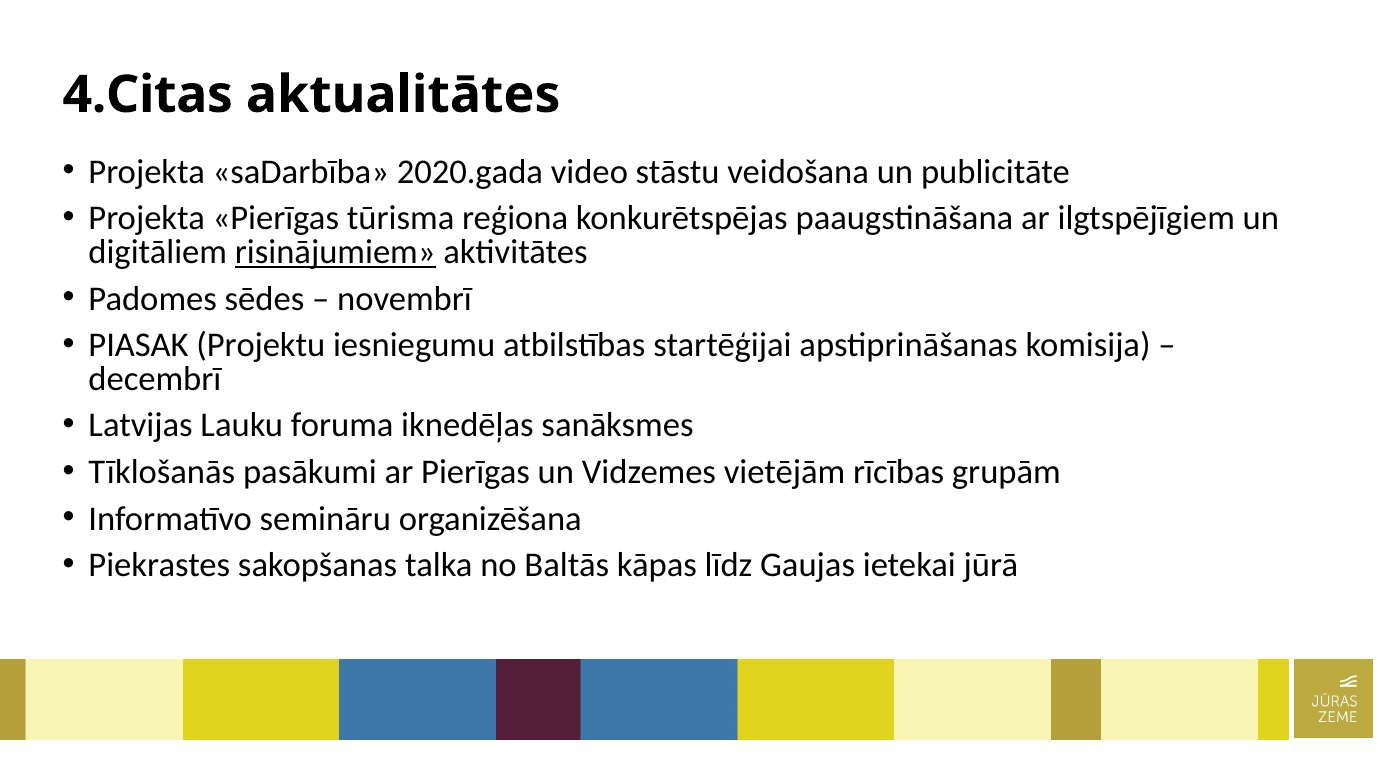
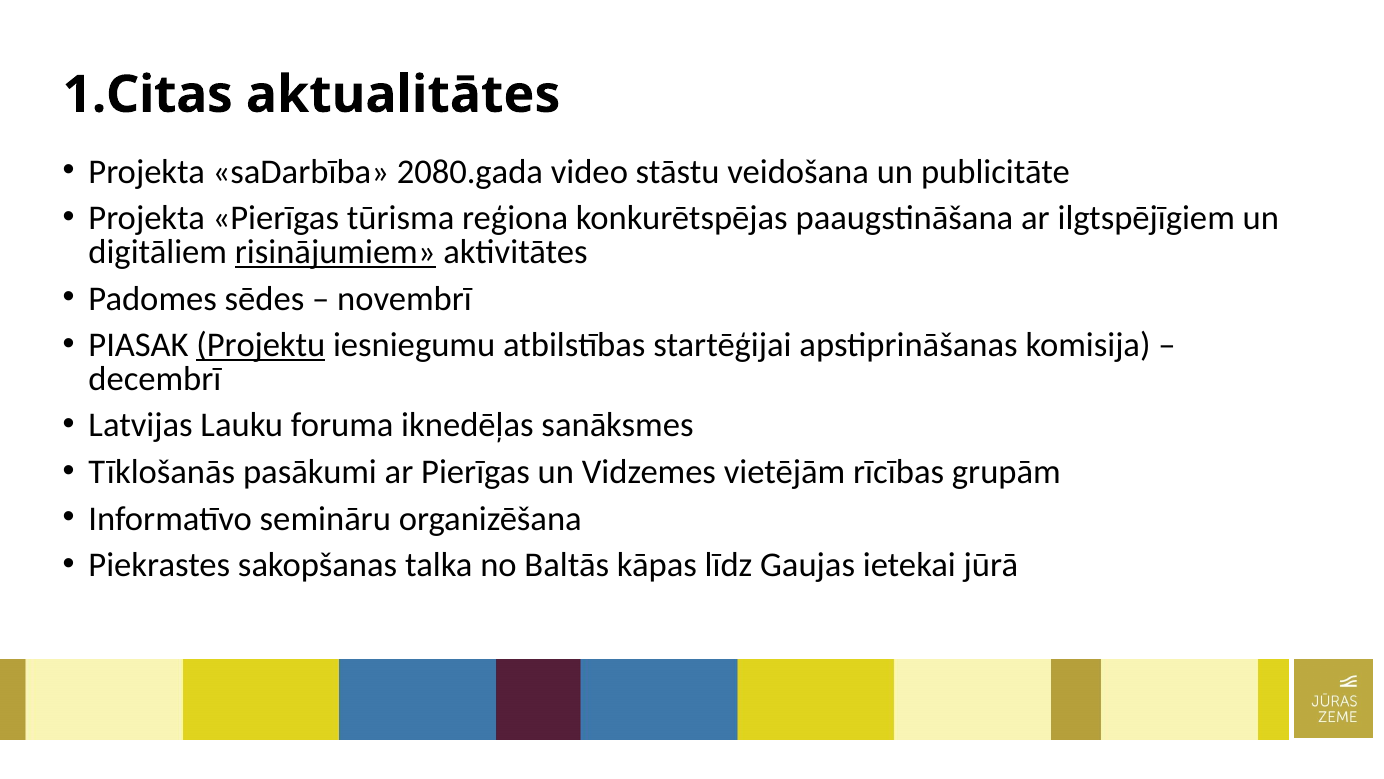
4.Citas: 4.Citas -> 1.Citas
2020.gada: 2020.gada -> 2080.gada
Projektu underline: none -> present
